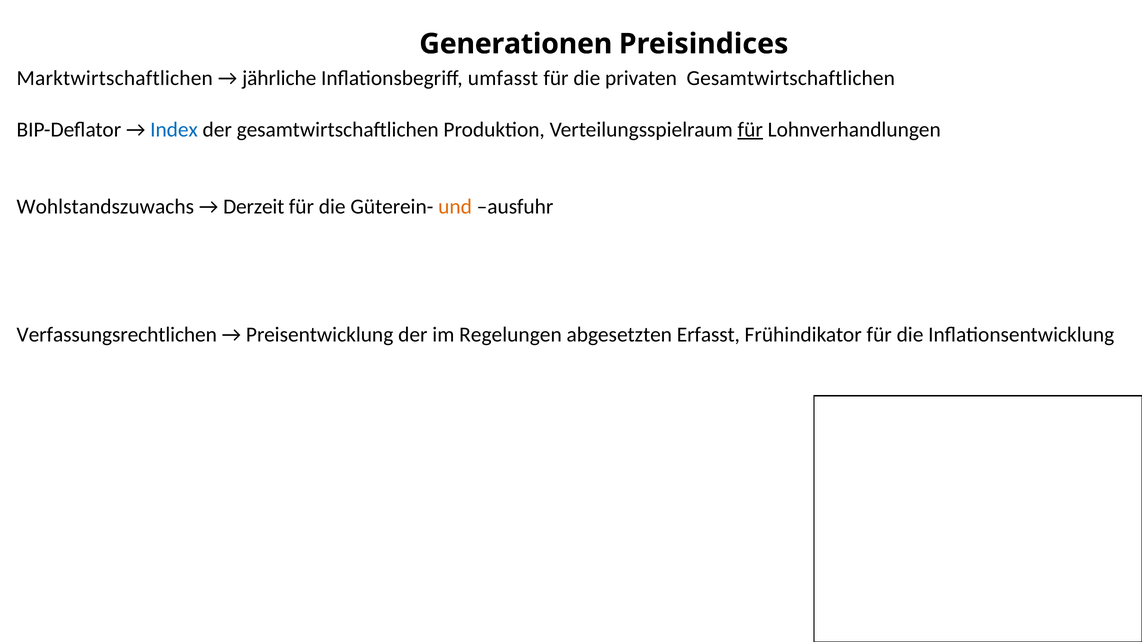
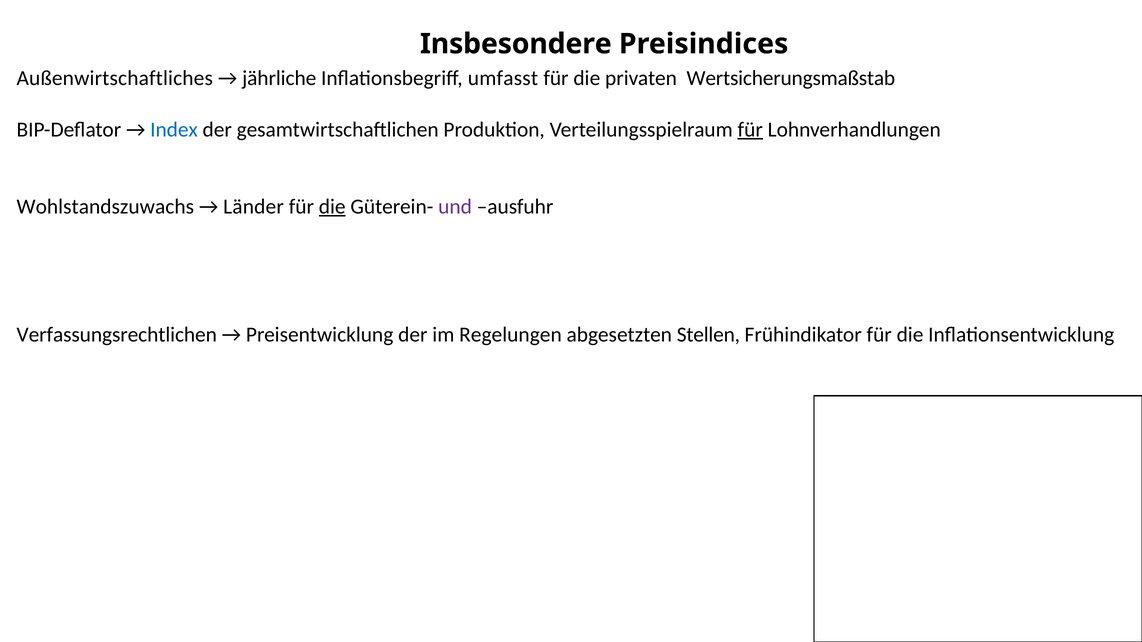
Generationen: Generationen -> Insbesondere
Marktwirtschaftlichen: Marktwirtschaftlichen -> Außenwirtschaftliches
privaten Gesamtwirtschaftlichen: Gesamtwirtschaftlichen -> Wertsicherungsmaßstab
Derzeit: Derzeit -> Länder
die at (332, 207) underline: none -> present
und colour: orange -> purple
Erfasst: Erfasst -> Stellen
